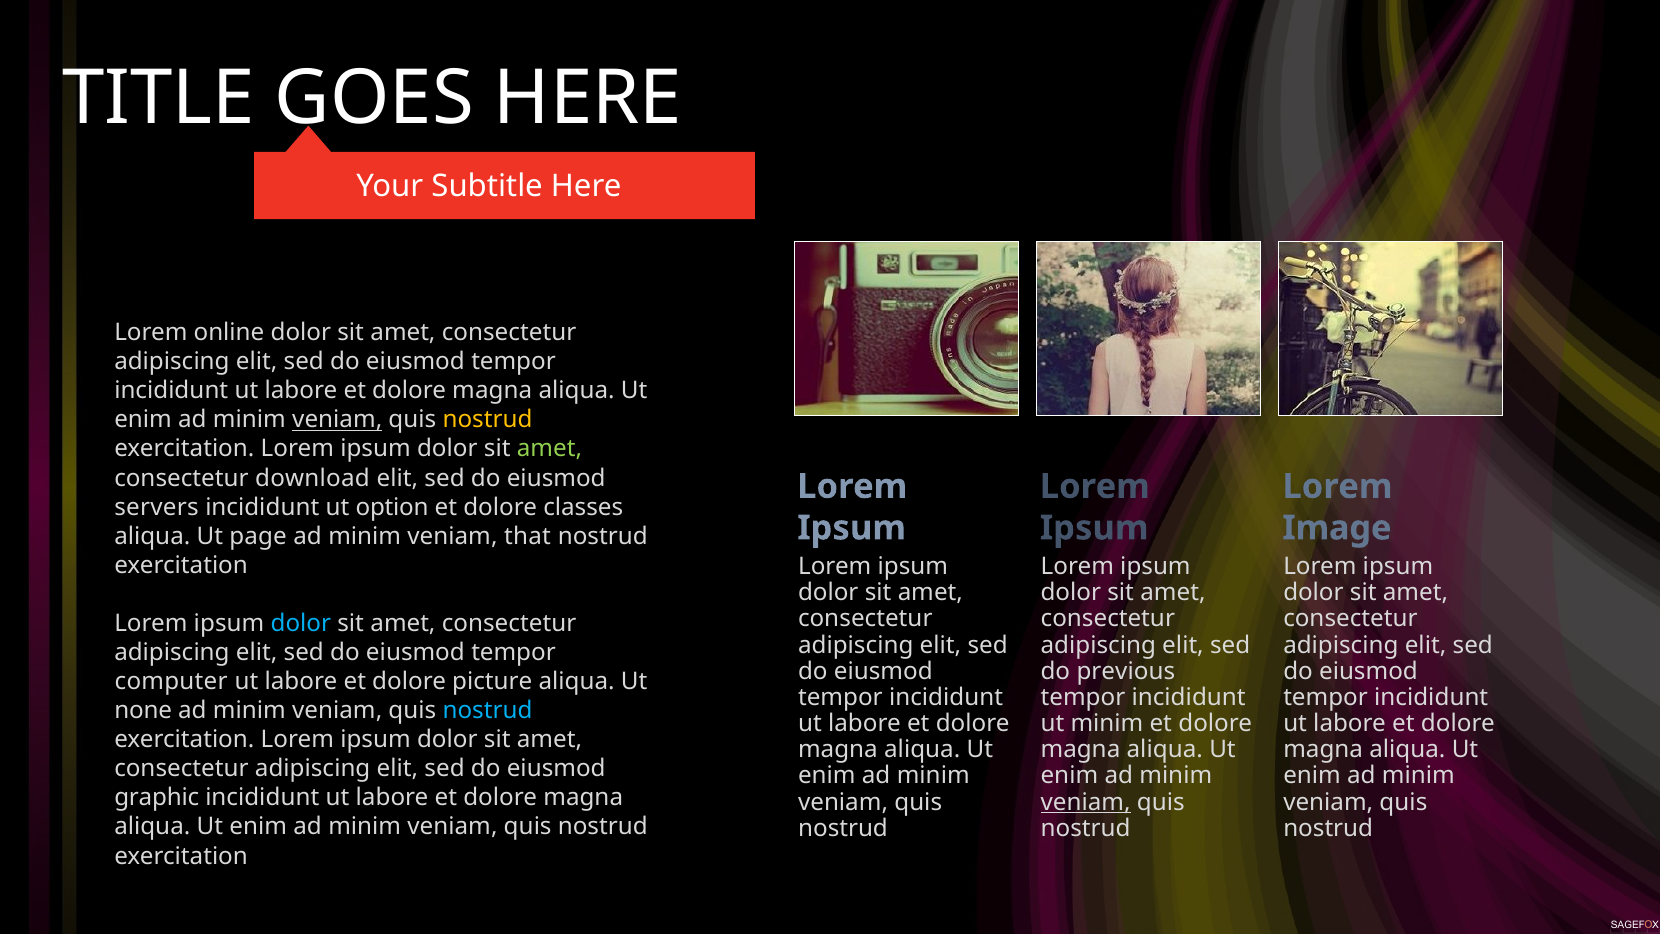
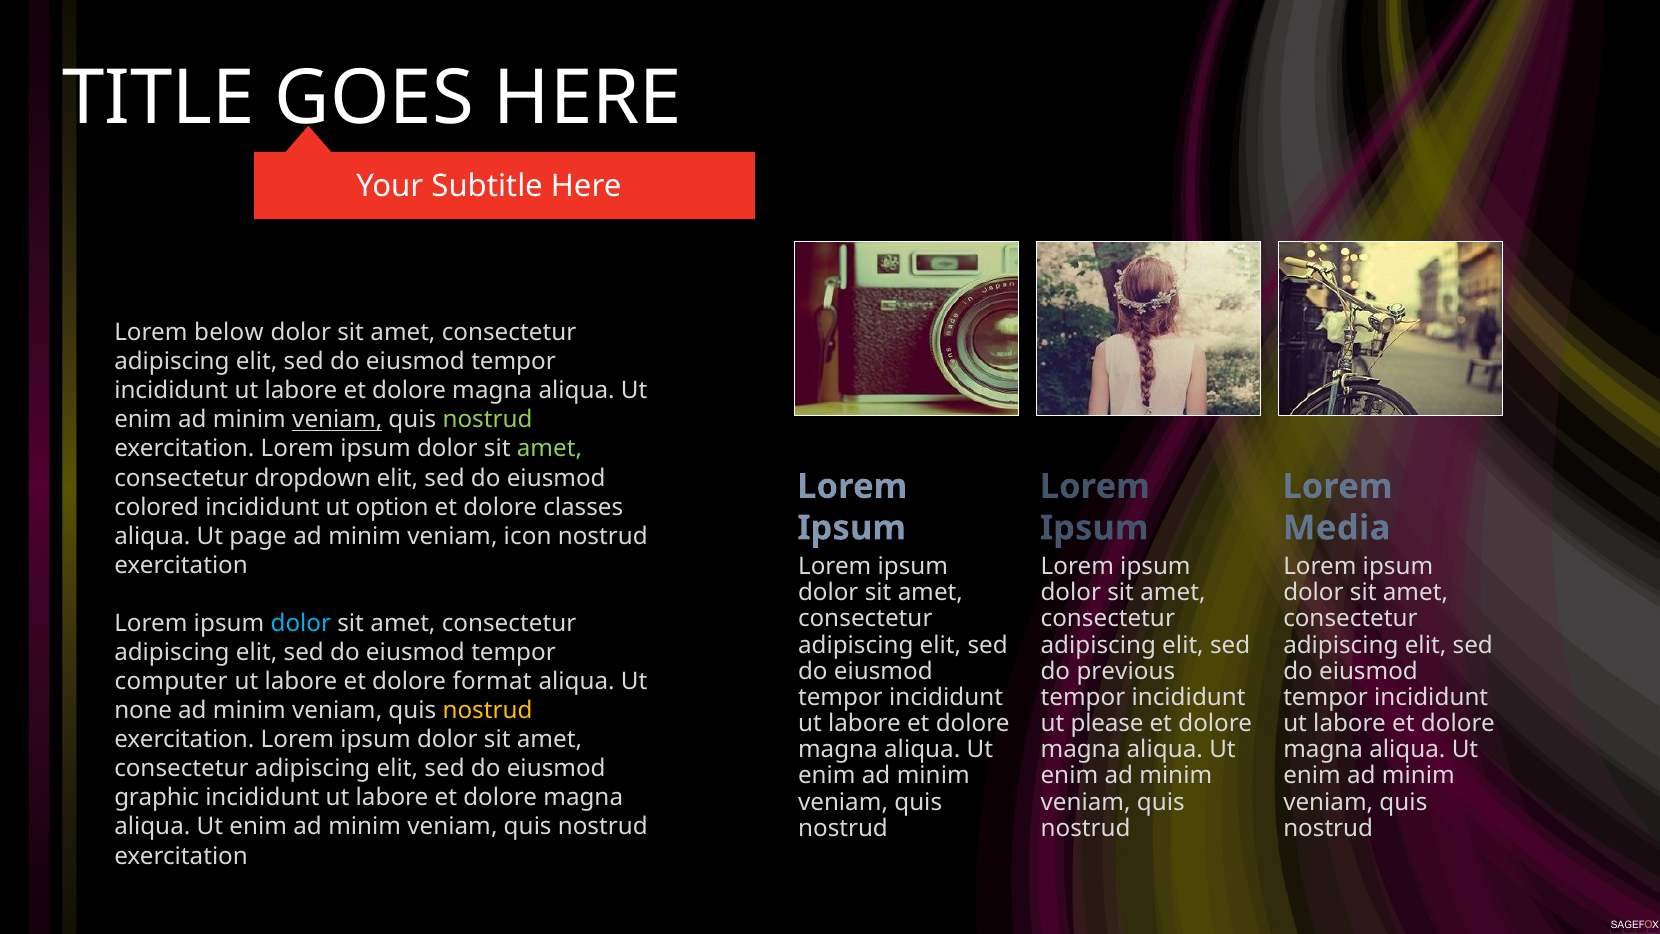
online: online -> below
nostrud at (488, 420) colour: yellow -> light green
download: download -> dropdown
servers: servers -> colored
Image: Image -> Media
that: that -> icon
picture: picture -> format
nostrud at (488, 710) colour: light blue -> yellow
ut minim: minim -> please
veniam at (1086, 802) underline: present -> none
